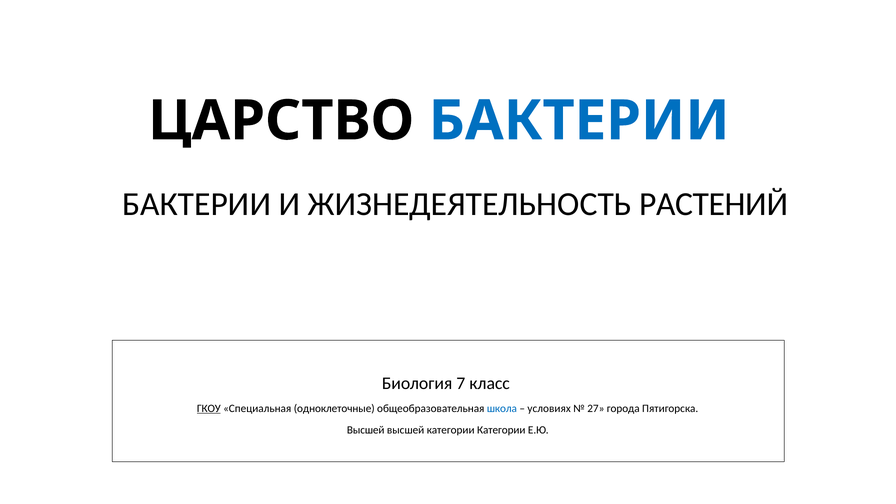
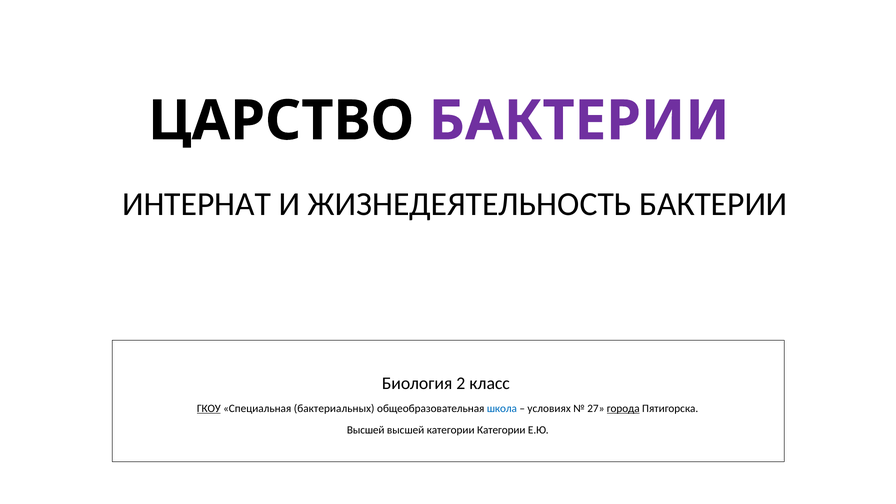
БАКТЕРИИ at (579, 121) colour: blue -> purple
БАКТЕРИИ at (197, 204): БАКТЕРИИ -> ИНТЕРНАТ
ЖИЗНЕДЕЯТЕЛЬНОСТЬ РАСТЕНИЙ: РАСТЕНИЙ -> БАКТЕРИИ
7: 7 -> 2
одноклеточные: одноклеточные -> бактериальных
города underline: none -> present
